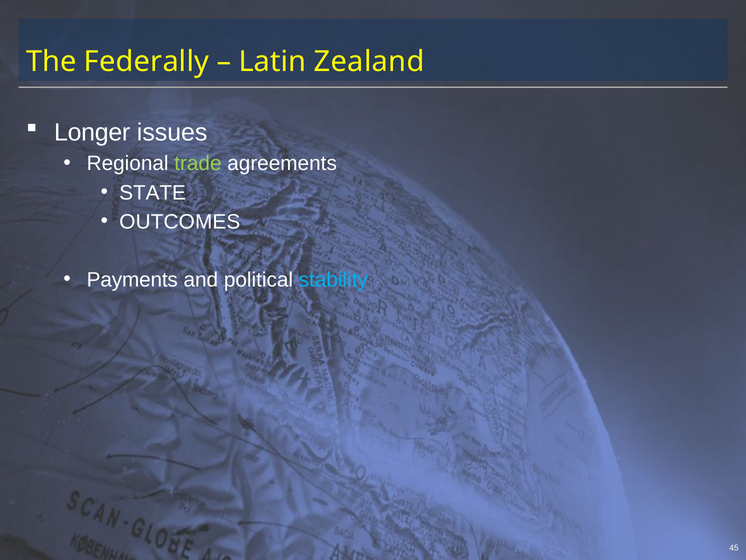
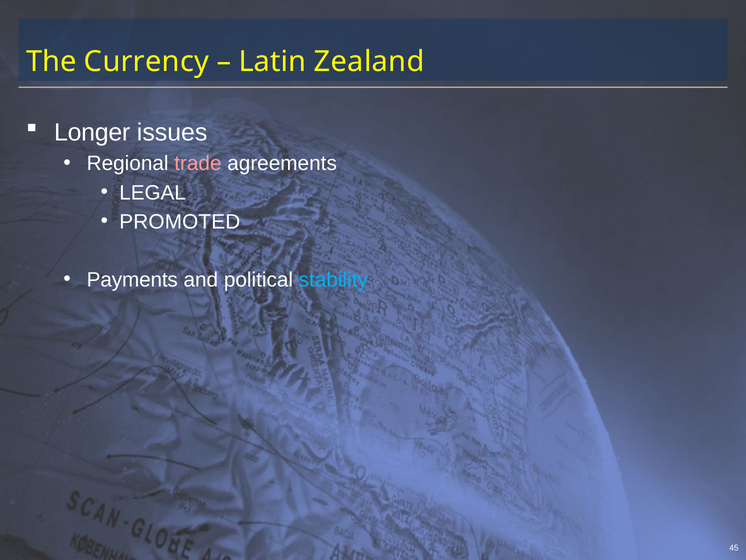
Federally: Federally -> Currency
trade colour: light green -> pink
STATE: STATE -> LEGAL
OUTCOMES: OUTCOMES -> PROMOTED
